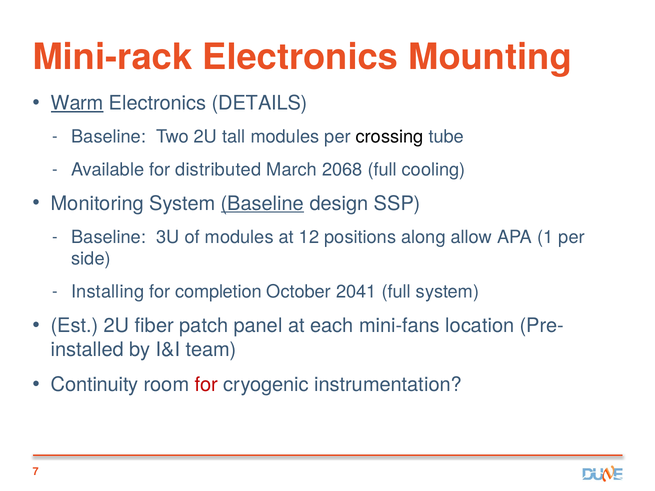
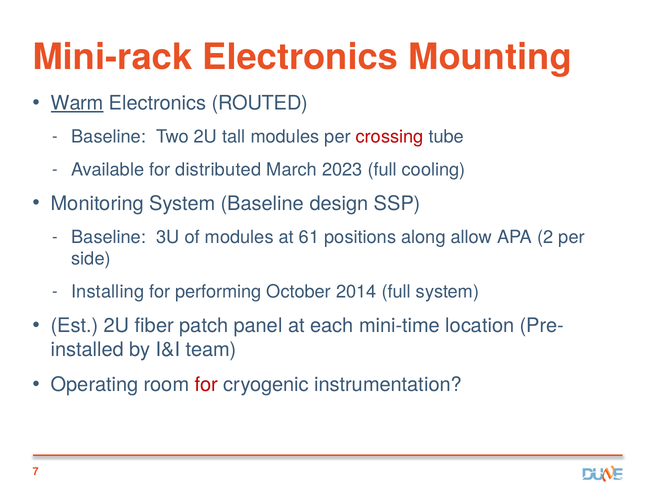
DETAILS: DETAILS -> ROUTED
crossing colour: black -> red
2068: 2068 -> 2023
Baseline at (262, 204) underline: present -> none
12: 12 -> 61
1: 1 -> 2
completion: completion -> performing
2041: 2041 -> 2014
mini-fans: mini-fans -> mini-time
Continuity: Continuity -> Operating
